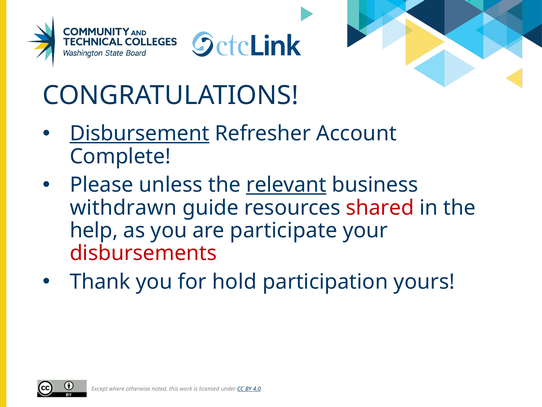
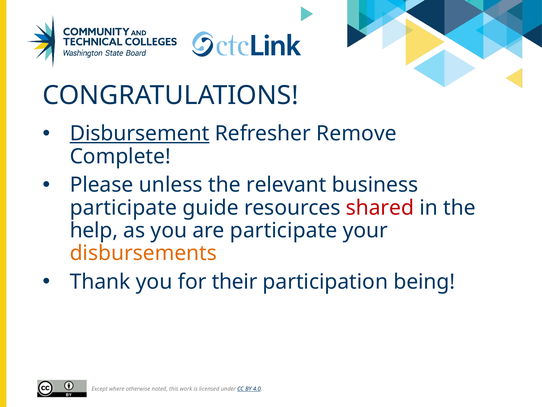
Account: Account -> Remove
relevant underline: present -> none
withdrawn at (123, 207): withdrawn -> participate
disbursements colour: red -> orange
hold: hold -> their
yours: yours -> being
